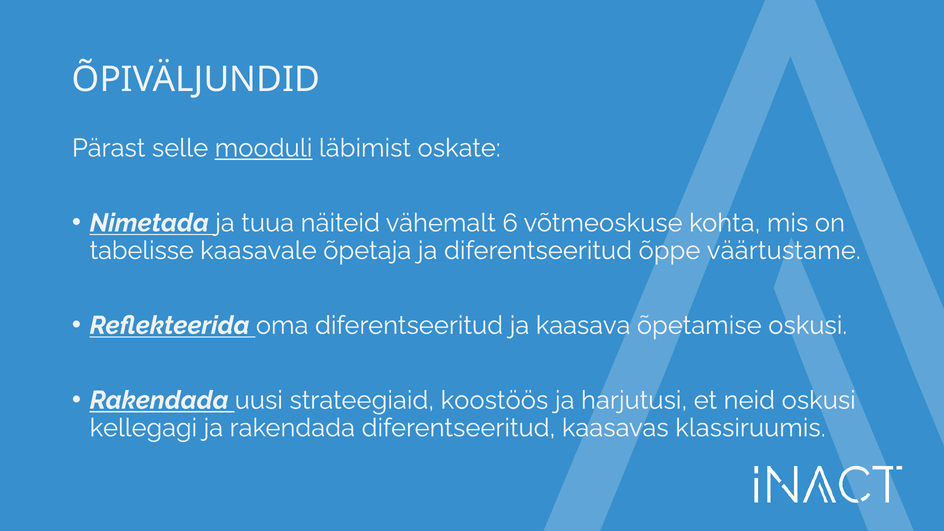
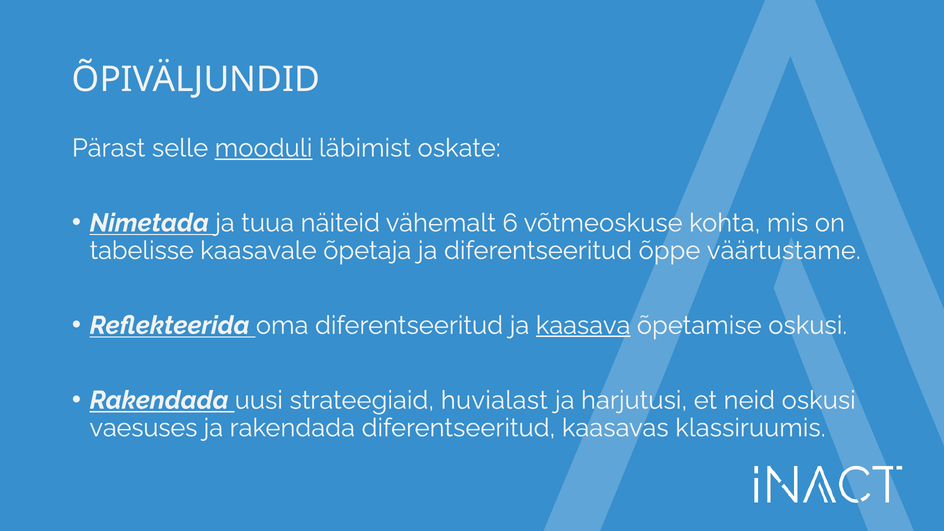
kaasava underline: none -> present
koostöös: koostöös -> huvialast
kellegagi: kellegagi -> vaesuses
